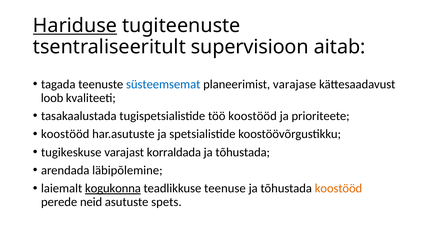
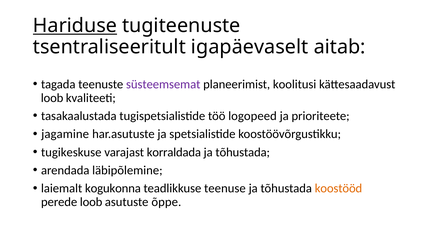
supervisioon: supervisioon -> igapäevaselt
süsteemsemat colour: blue -> purple
varajase: varajase -> koolitusi
töö koostööd: koostööd -> logopeed
koostööd at (65, 134): koostööd -> jagamine
kogukonna underline: present -> none
perede neid: neid -> loob
spets: spets -> õppe
